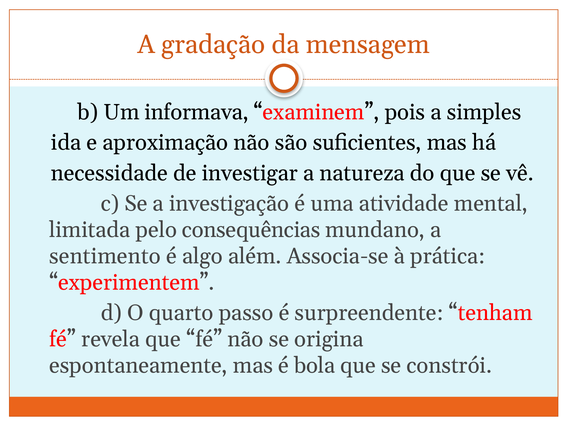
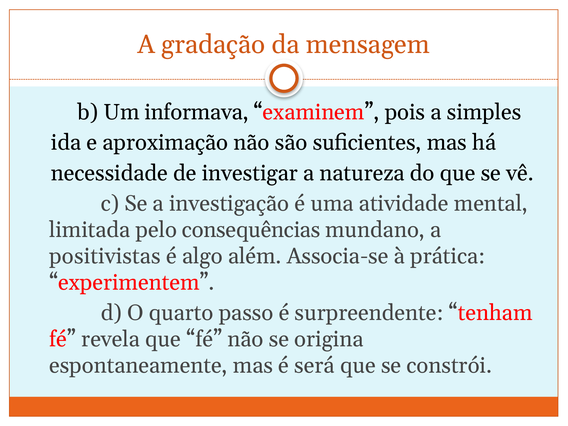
sentimento: sentimento -> positivistas
bola: bola -> será
